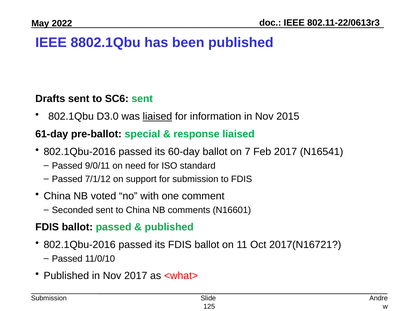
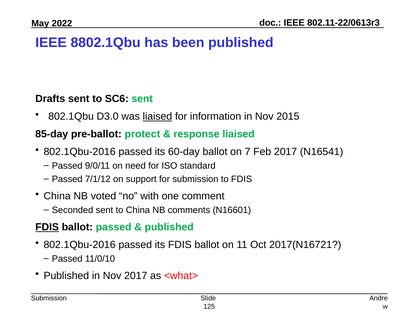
61-day: 61-day -> 85-day
special: special -> protect
FDIS at (47, 227) underline: none -> present
